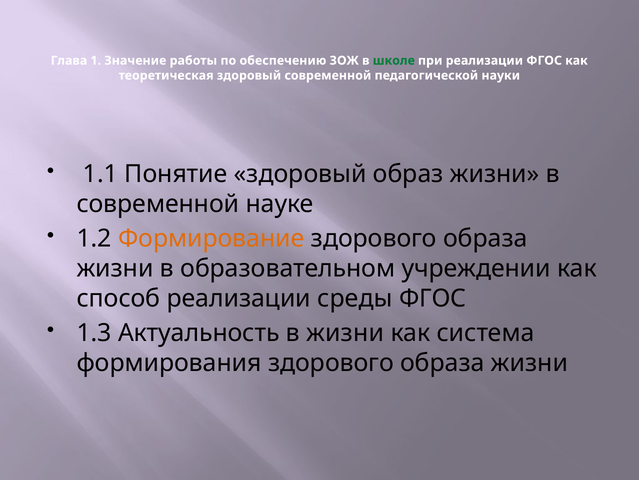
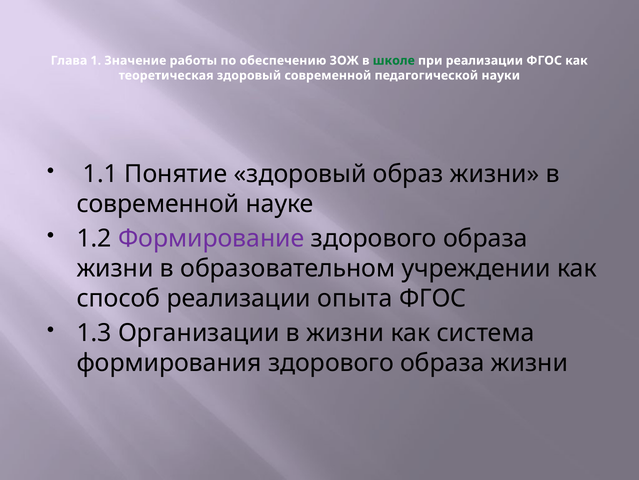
Формирование colour: orange -> purple
среды: среды -> опыта
Актуальность: Актуальность -> Организации
